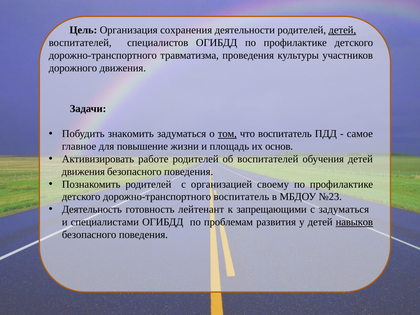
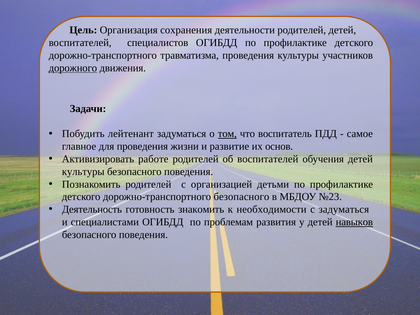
детей at (342, 30) underline: present -> none
дорожного underline: none -> present
знакомить: знакомить -> лейтенант
для повышение: повышение -> проведения
площадь: площадь -> развитие
движения at (83, 172): движения -> культуры
своему: своему -> детьми
дорожно-транспортного воспитатель: воспитатель -> безопасного
лейтенант: лейтенант -> знакомить
запрещающими: запрещающими -> необходимости
